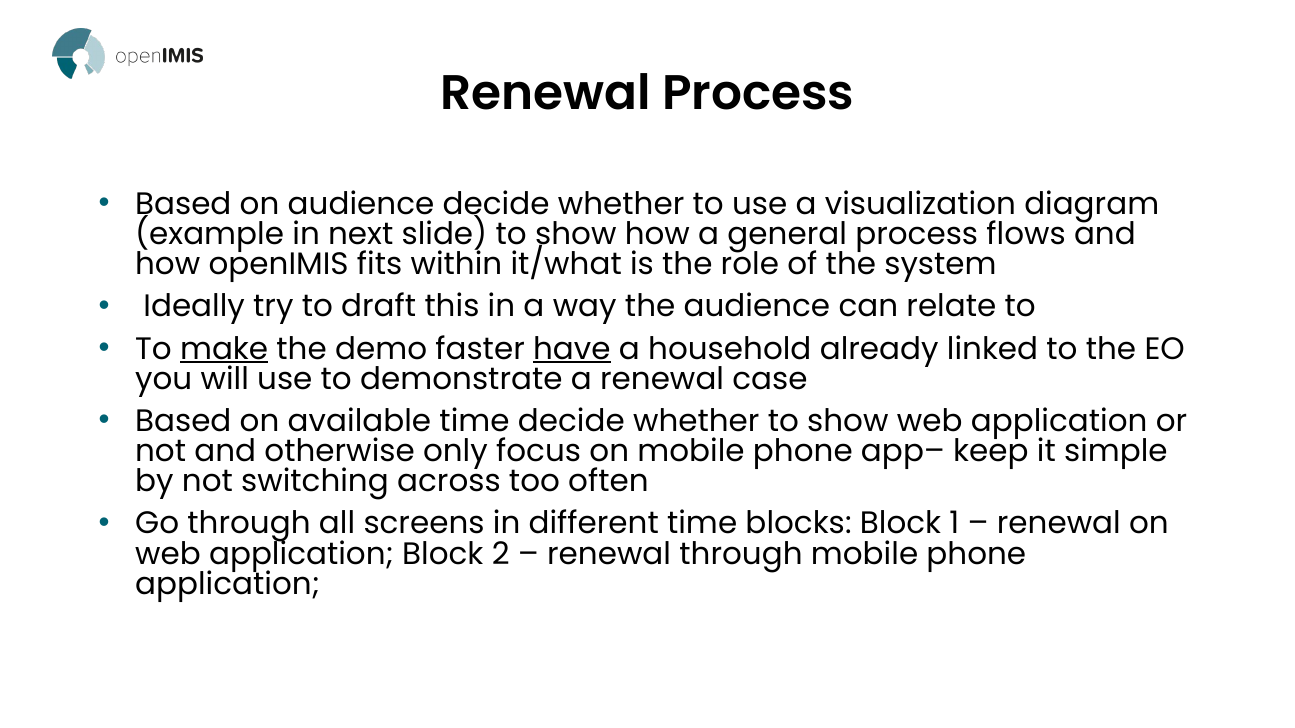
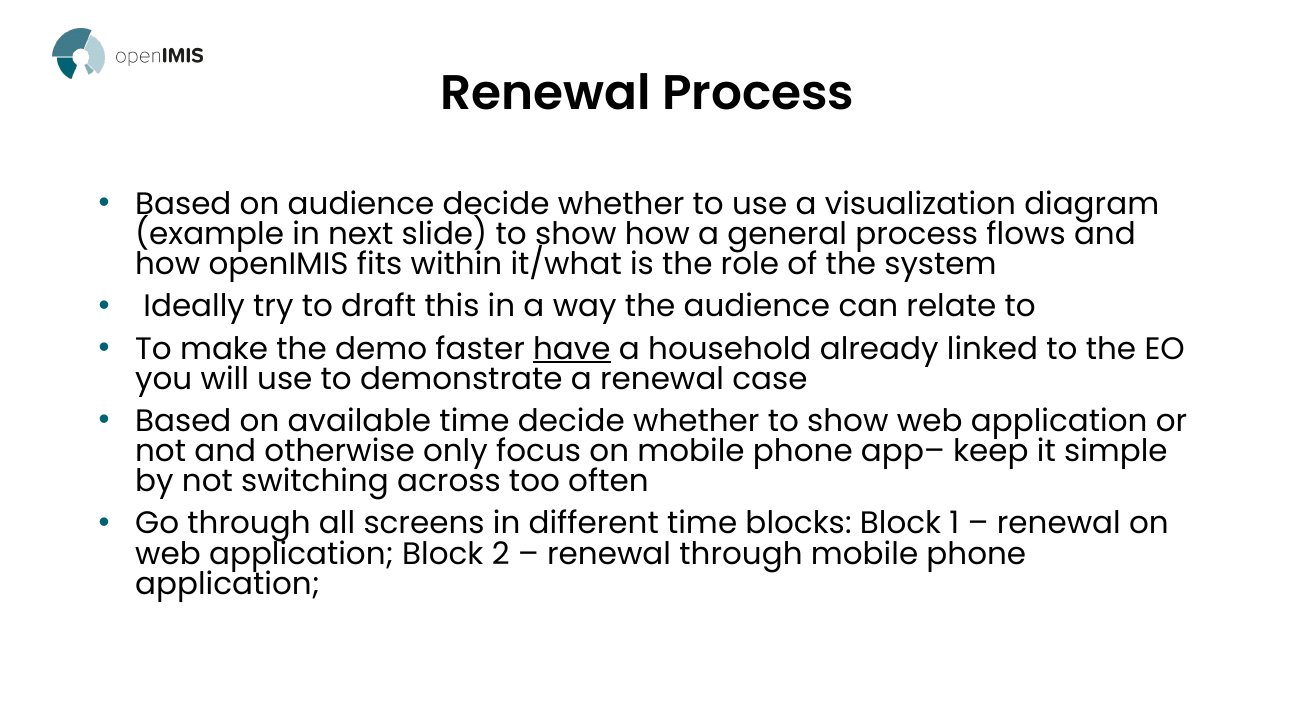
make underline: present -> none
